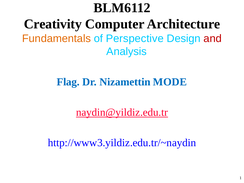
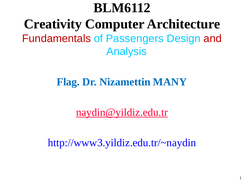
Fundamentals colour: orange -> red
Perspective: Perspective -> Passengers
MODE: MODE -> MANY
